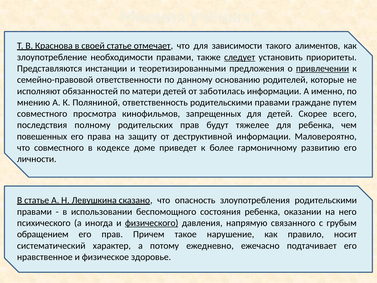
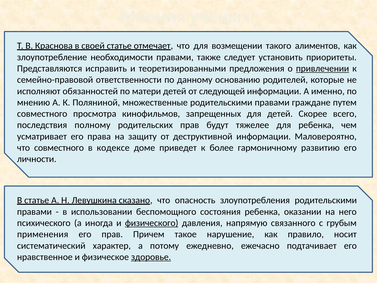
зависимости: зависимости -> возмещении
следует underline: present -> none
инстанции: инстанции -> исправить
заботилась: заботилась -> следующей
ответственность: ответственность -> множественные
повешенных: повешенных -> усматривает
обращением: обращением -> применения
здоровье underline: none -> present
